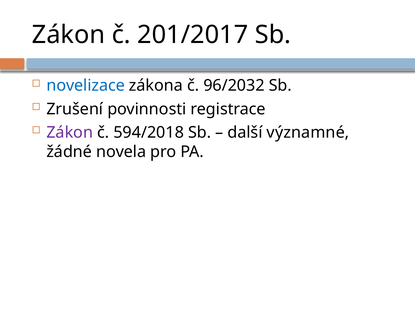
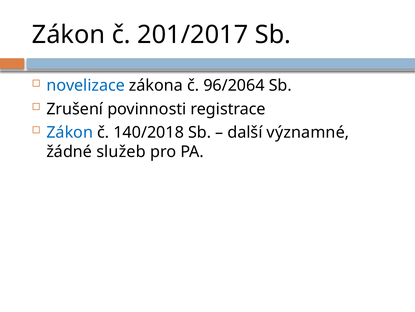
96/2032: 96/2032 -> 96/2064
Zákon at (70, 132) colour: purple -> blue
594/2018: 594/2018 -> 140/2018
novela: novela -> služeb
